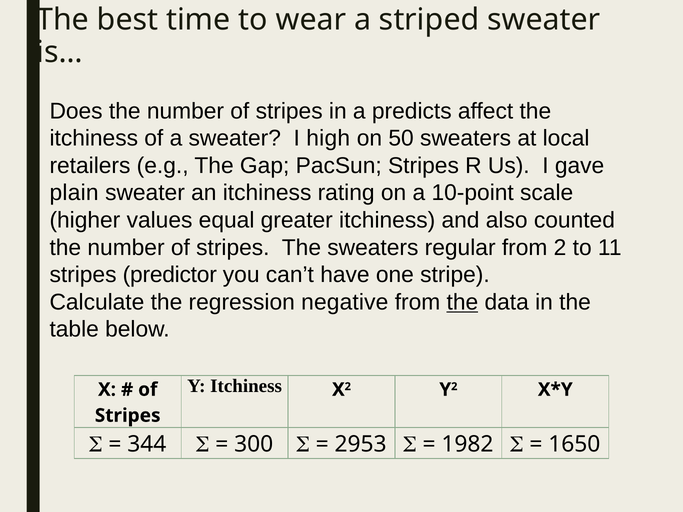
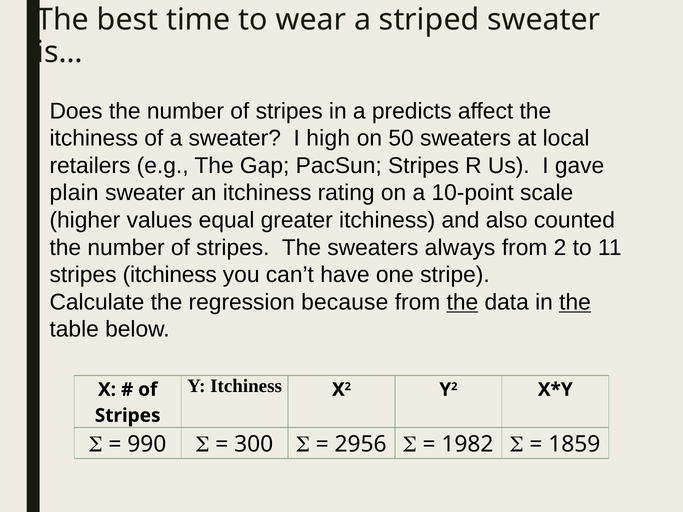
regular: regular -> always
stripes predictor: predictor -> itchiness
negative: negative -> because
the at (575, 302) underline: none -> present
344: 344 -> 990
2953: 2953 -> 2956
1650: 1650 -> 1859
